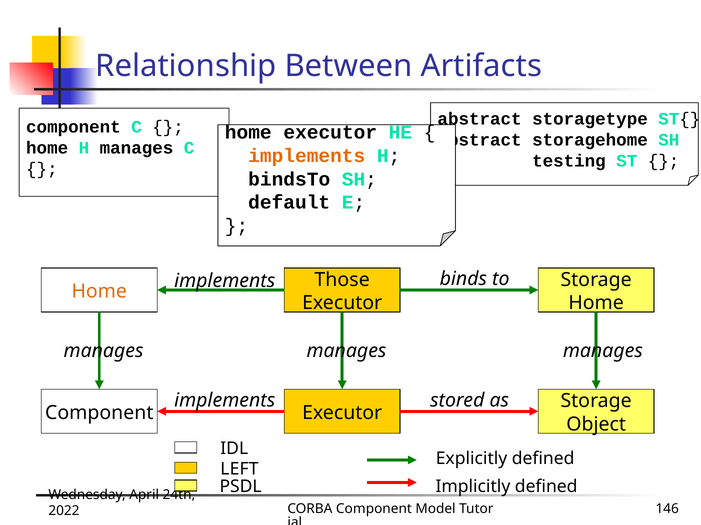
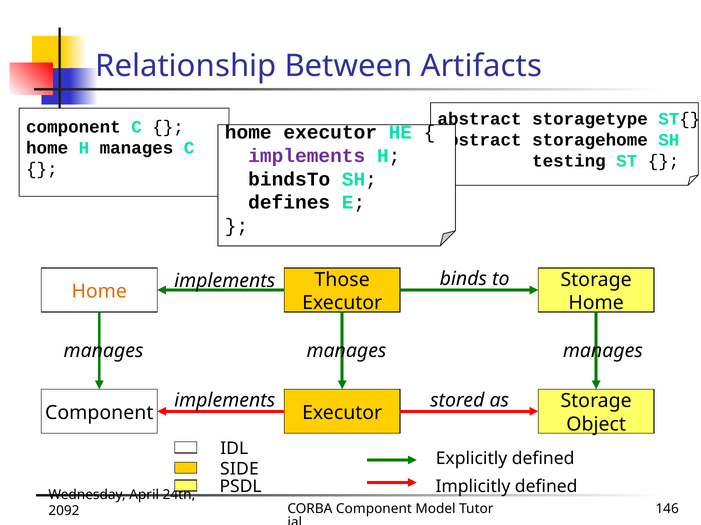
implements at (307, 156) colour: orange -> purple
default: default -> defines
LEFT: LEFT -> SIDE
2022: 2022 -> 2092
